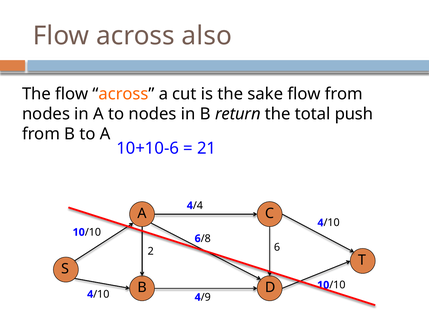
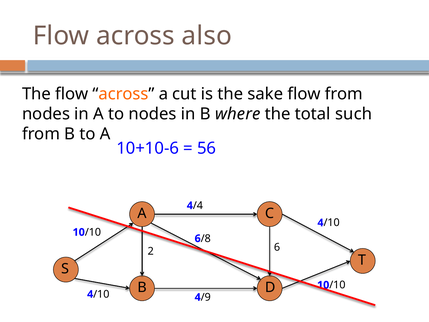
return: return -> where
push: push -> such
21: 21 -> 56
